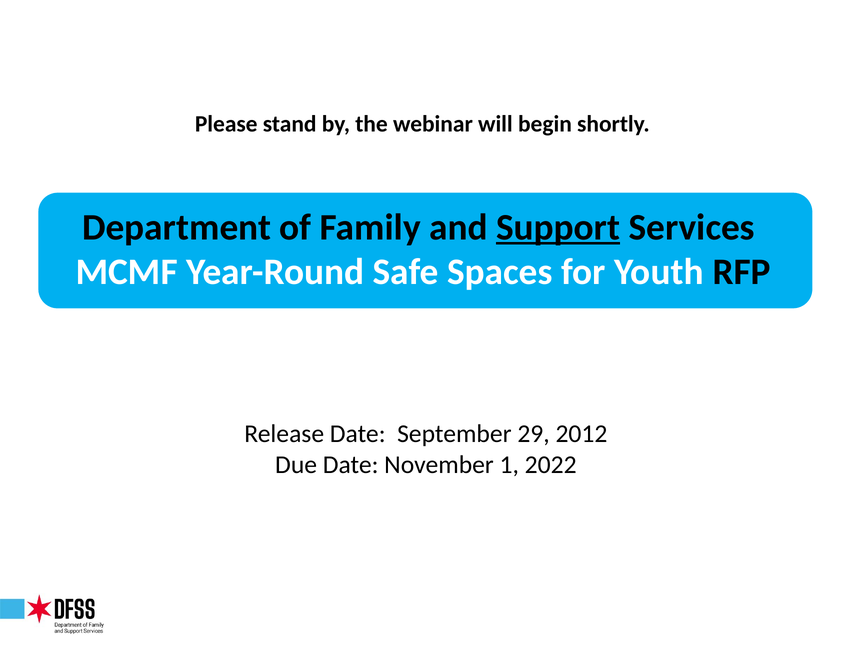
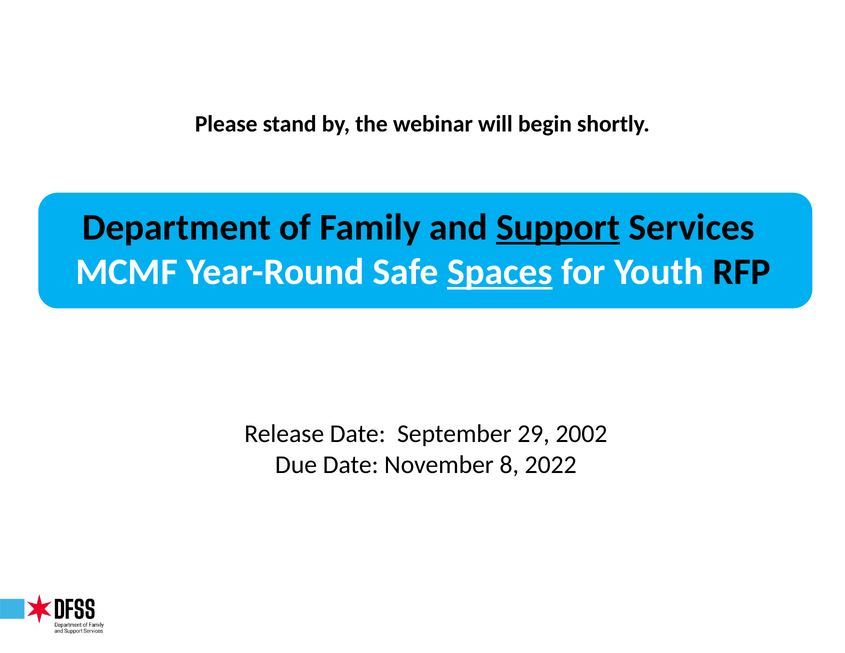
Spaces underline: none -> present
2012: 2012 -> 2002
1: 1 -> 8
